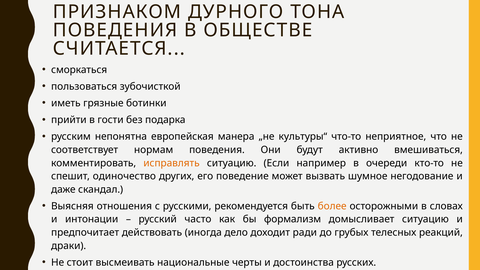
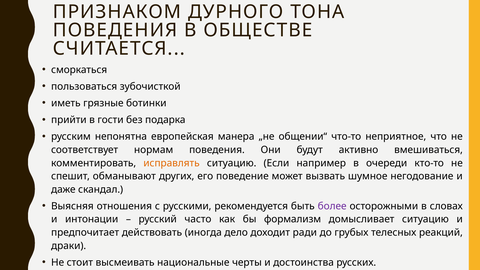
культуры“: культуры“ -> общении“
одиночество: одиночество -> обманывают
более colour: orange -> purple
